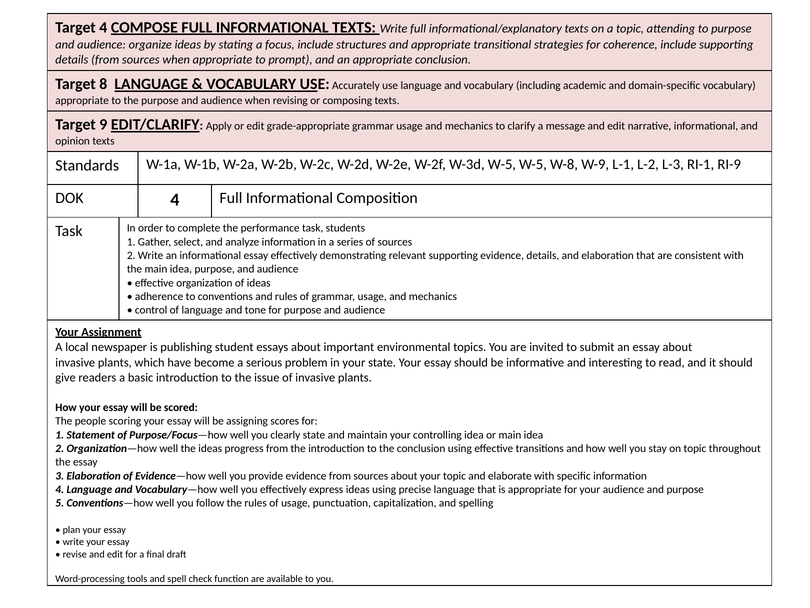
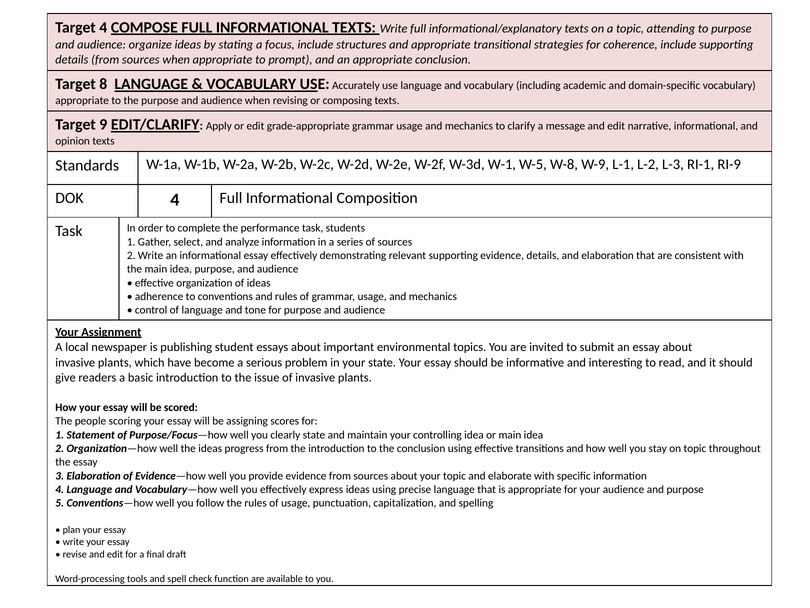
W-3d W-5: W-5 -> W-1
